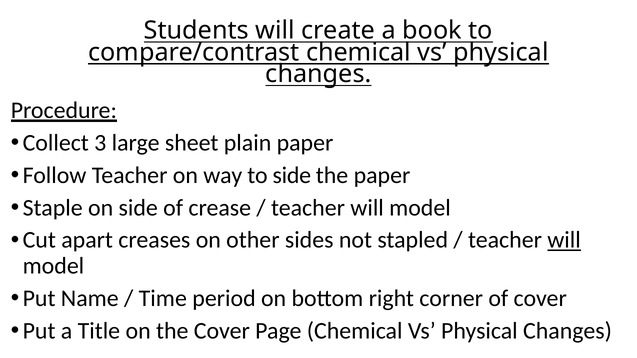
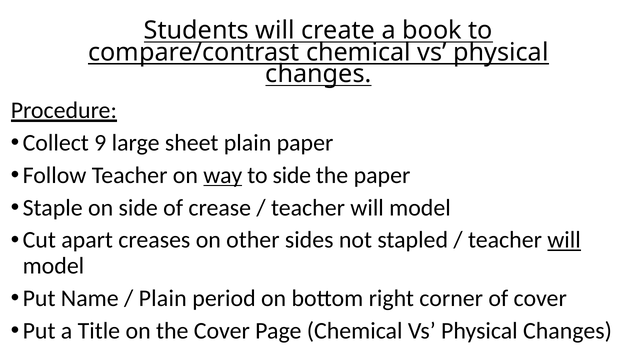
3: 3 -> 9
way underline: none -> present
Time at (163, 299): Time -> Plain
